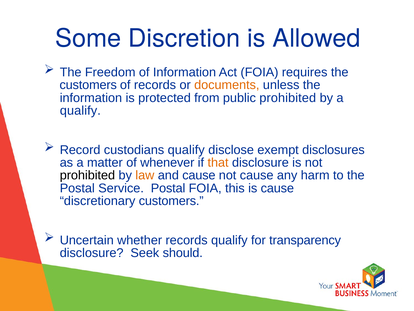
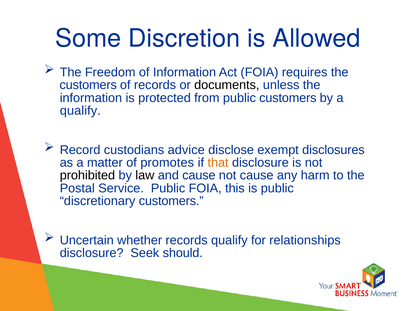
documents colour: orange -> black
public prohibited: prohibited -> customers
custodians qualify: qualify -> advice
whenever: whenever -> promotes
law colour: orange -> black
Service Postal: Postal -> Public
is cause: cause -> public
transparency: transparency -> relationships
